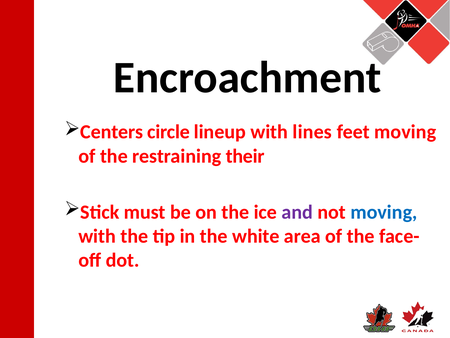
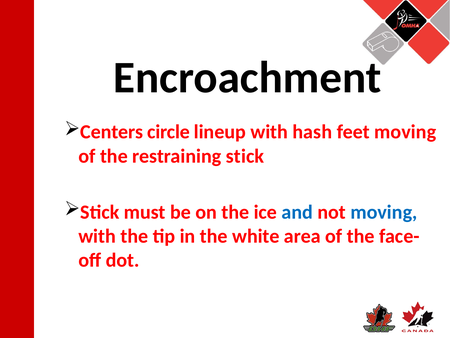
lines: lines -> hash
restraining their: their -> stick
and colour: purple -> blue
